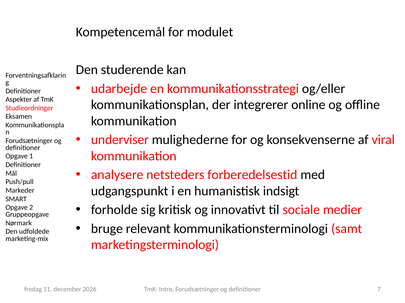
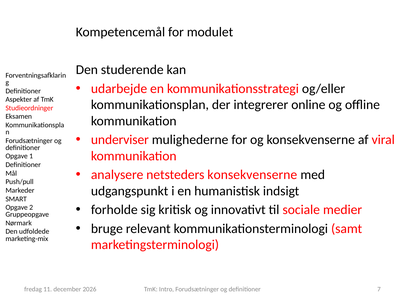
netsteders forberedelsestid: forberedelsestid -> konsekvenserne
